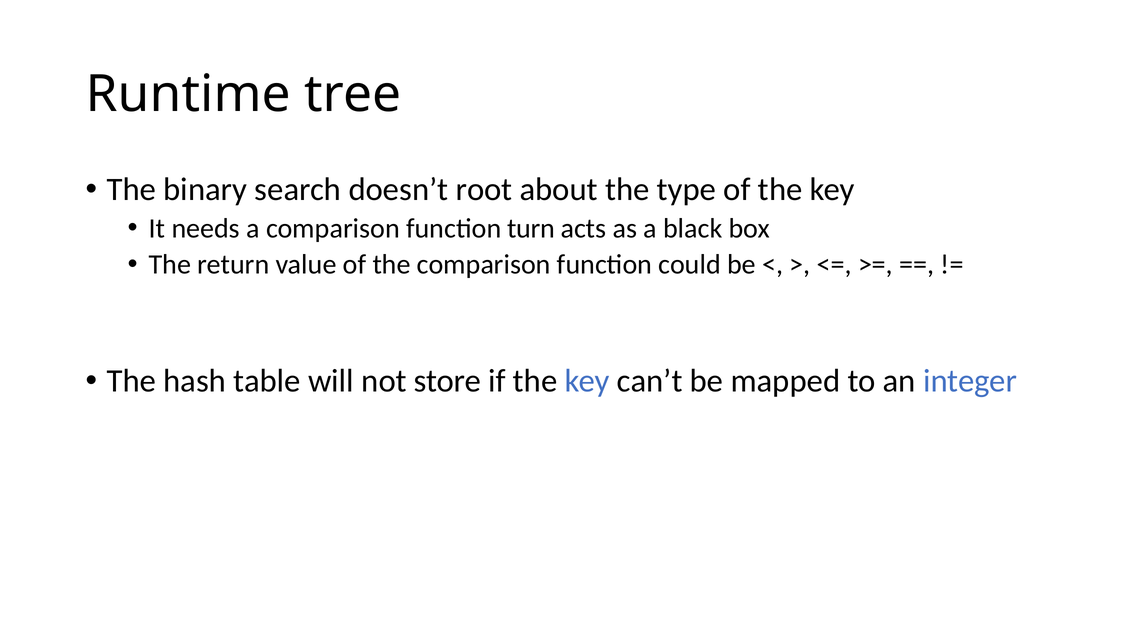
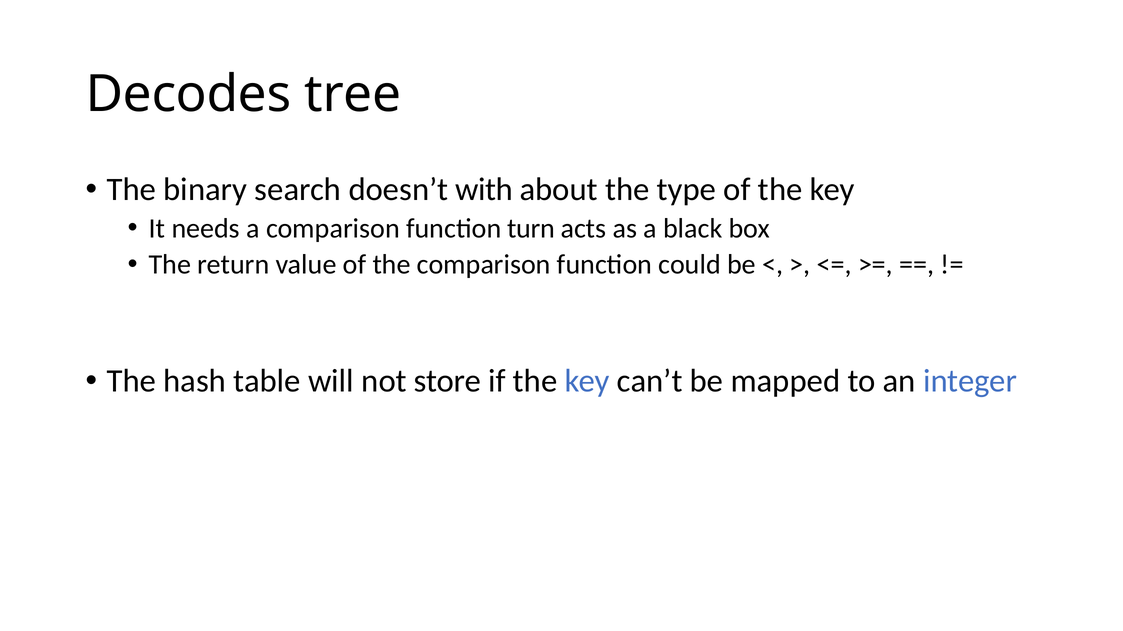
Runtime: Runtime -> Decodes
root: root -> with
